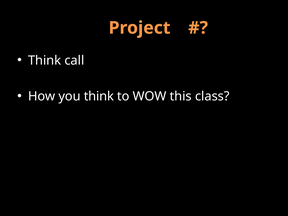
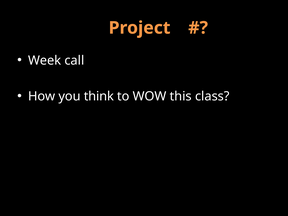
Think at (45, 60): Think -> Week
